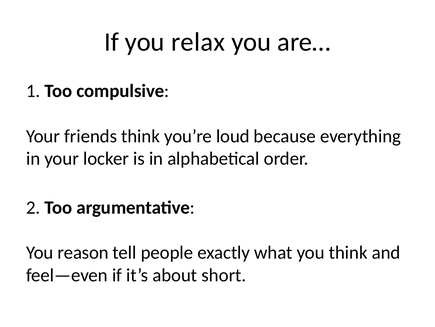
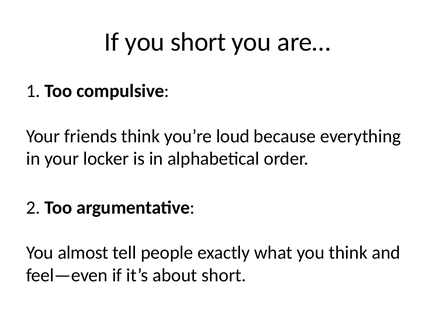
you relax: relax -> short
reason: reason -> almost
